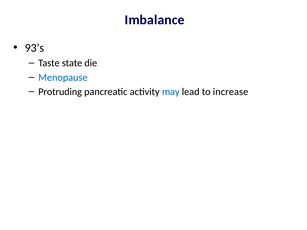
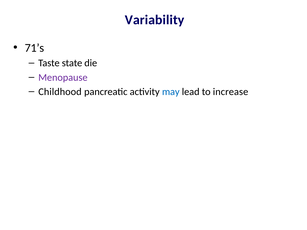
Imbalance: Imbalance -> Variability
93’s: 93’s -> 71’s
Menopause colour: blue -> purple
Protruding: Protruding -> Childhood
